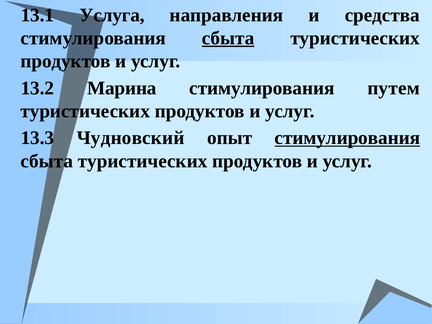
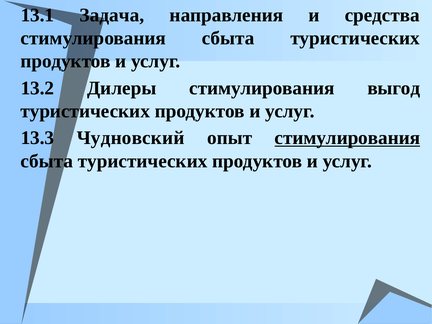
Услуга: Услуга -> Задача
сбыта at (228, 38) underline: present -> none
Марина: Марина -> Дилеры
путем: путем -> выгод
